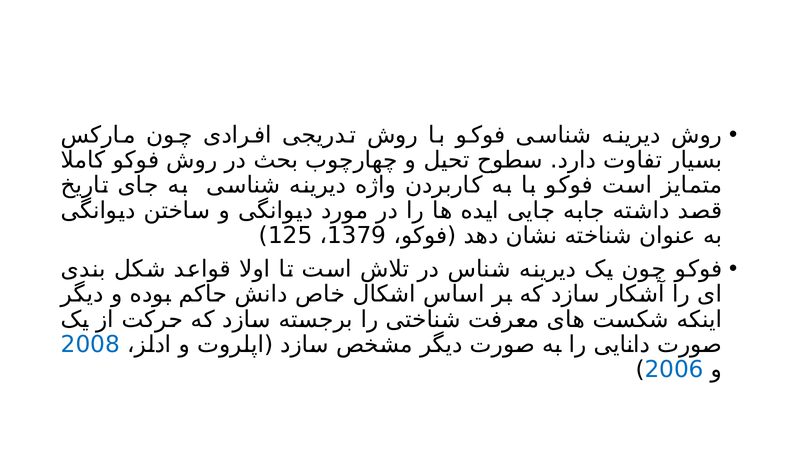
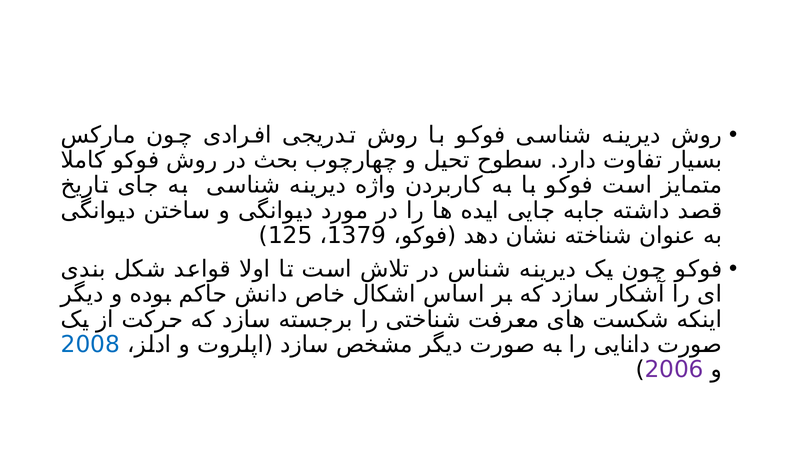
2006 colour: blue -> purple
